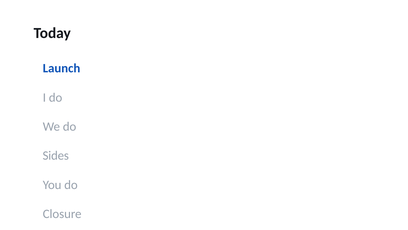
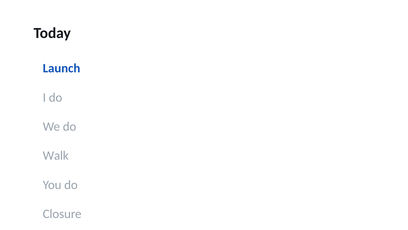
Sides: Sides -> Walk
